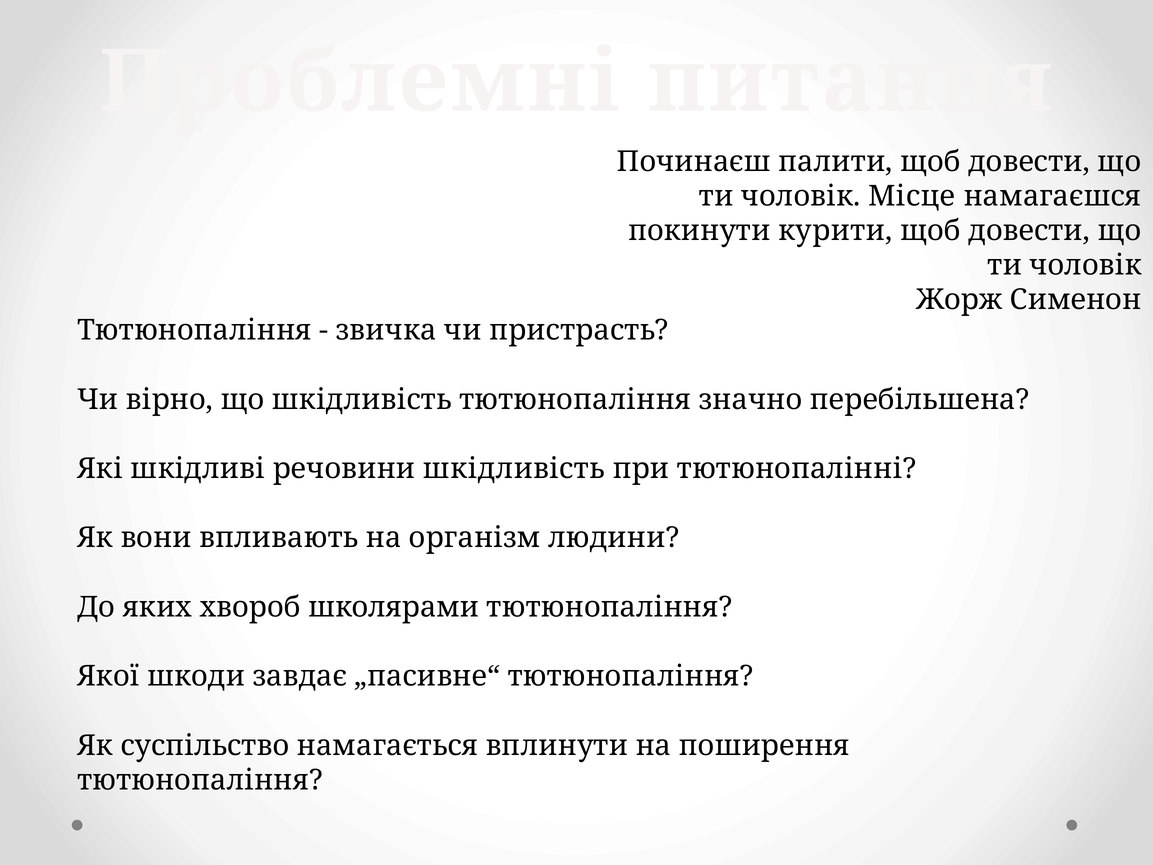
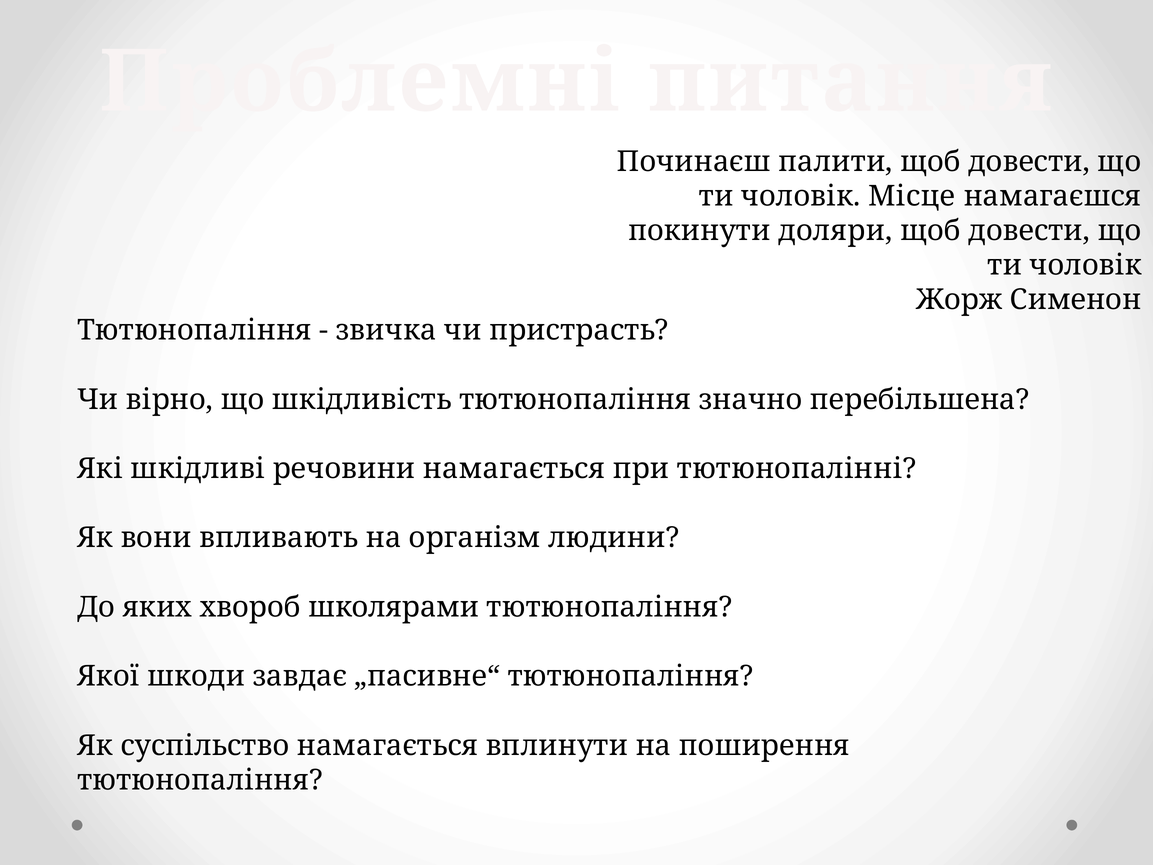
курити: курити -> доляри
речовини шкідливість: шкідливість -> намагається
